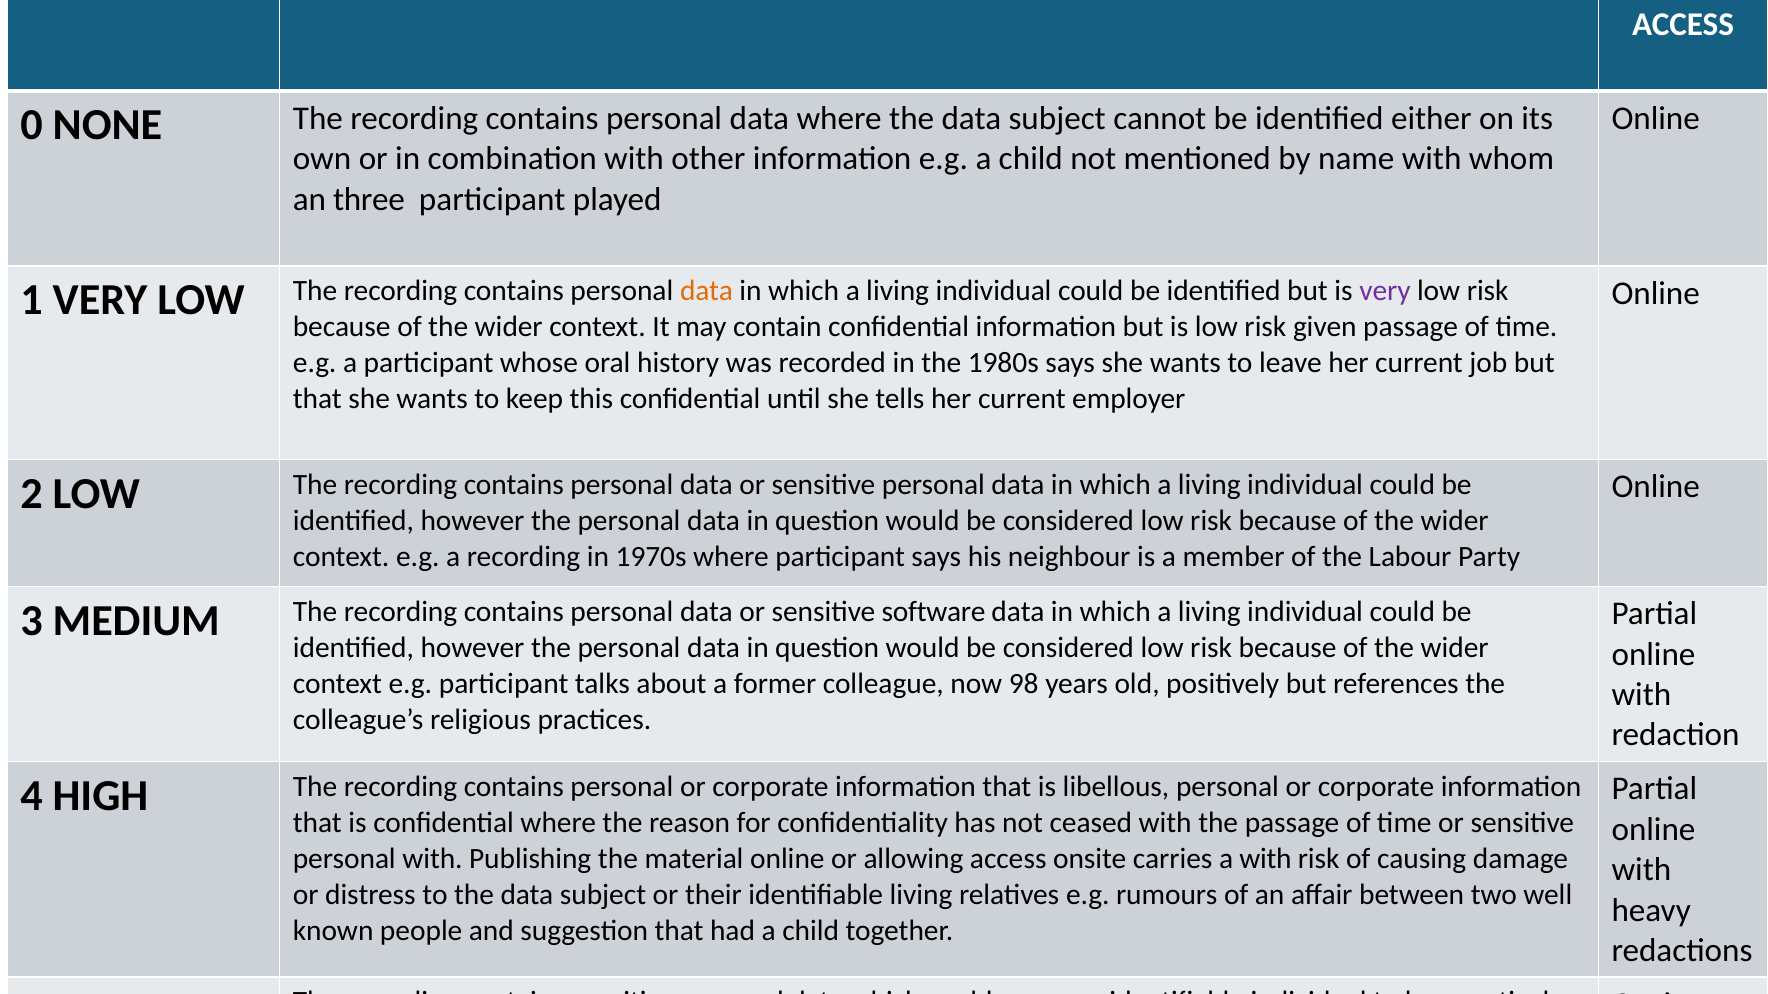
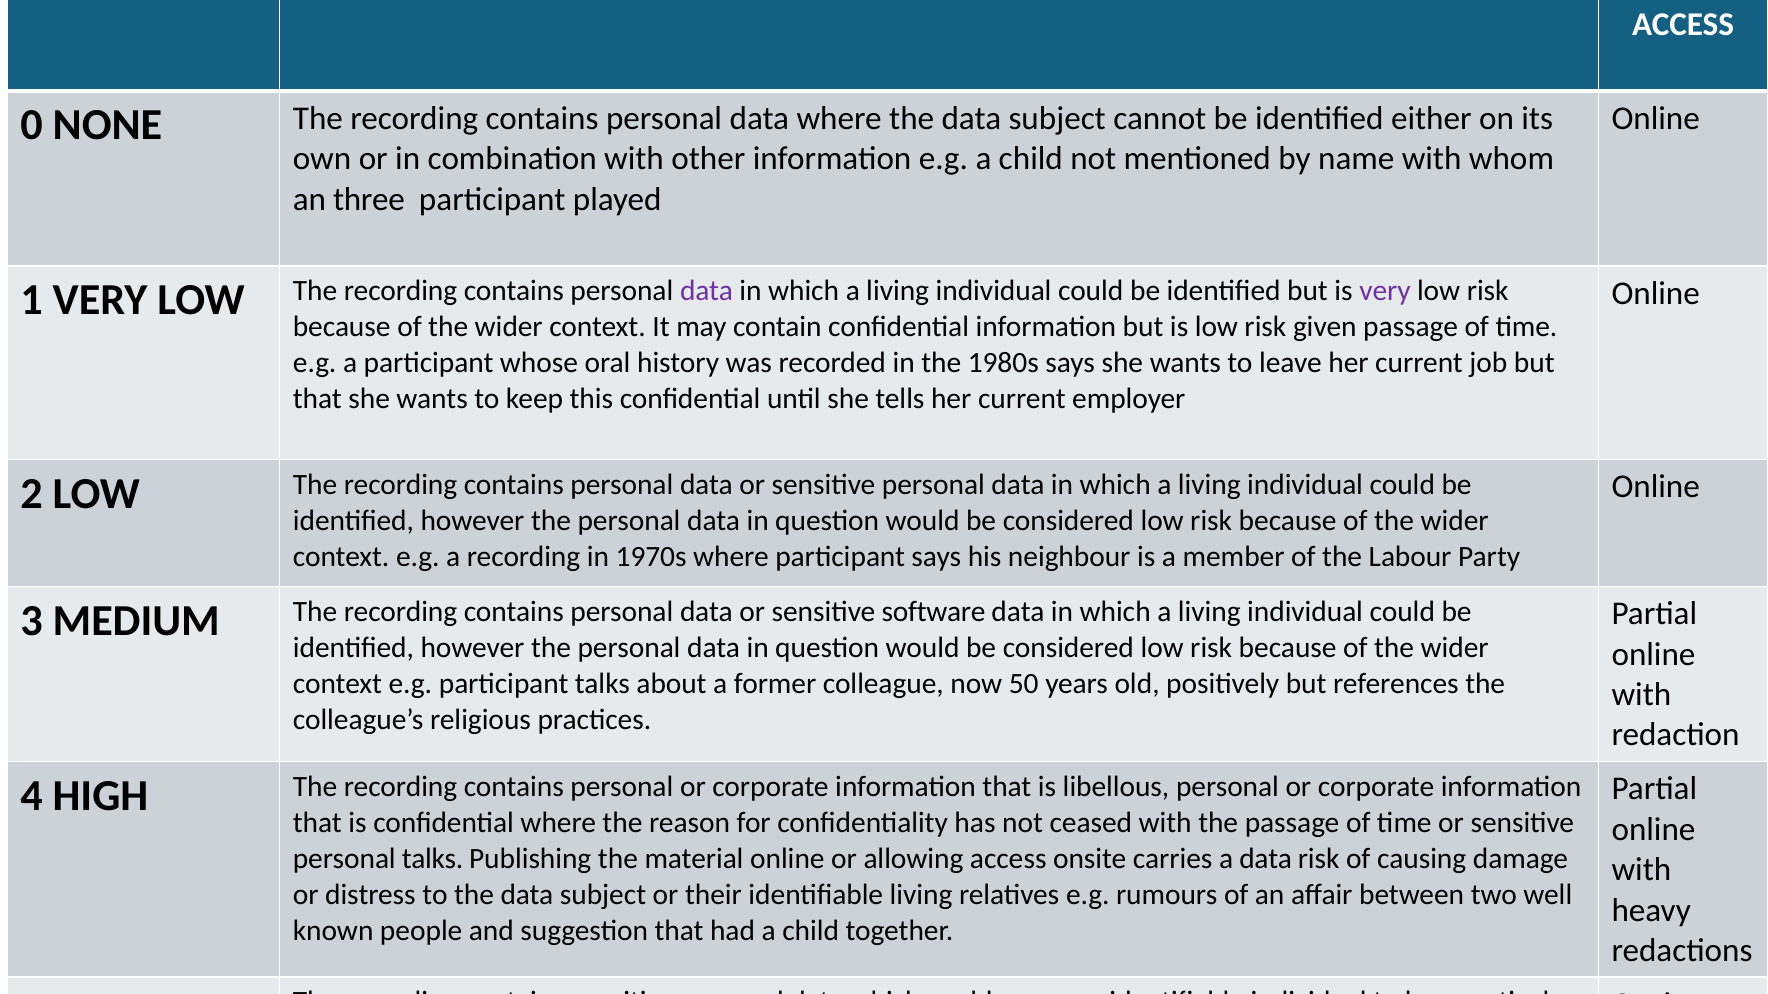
data at (706, 291) colour: orange -> purple
98: 98 -> 50
personal with: with -> talks
a with: with -> data
